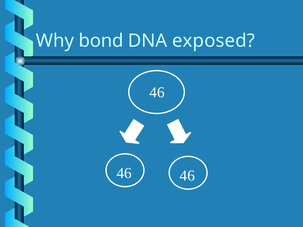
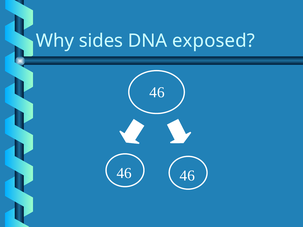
bond: bond -> sides
